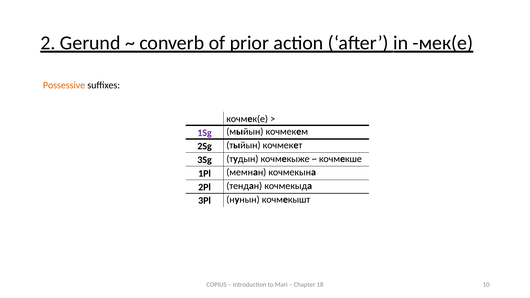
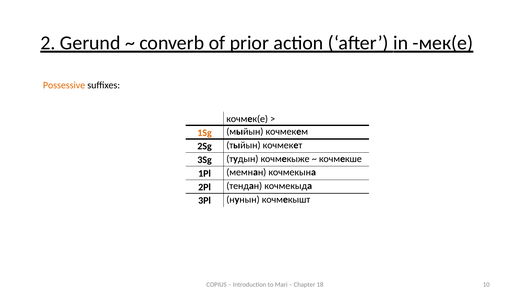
1Sg colour: purple -> orange
